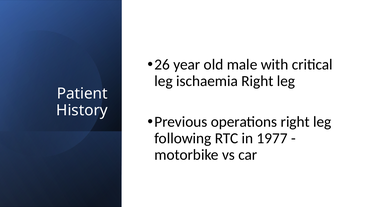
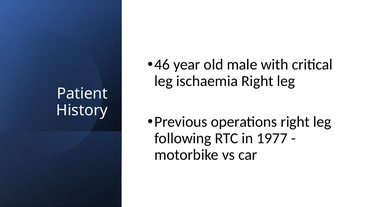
26: 26 -> 46
